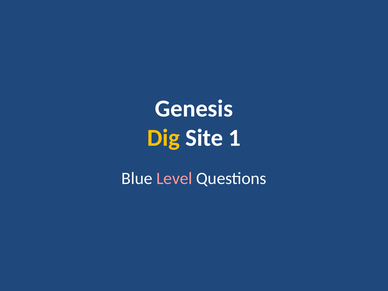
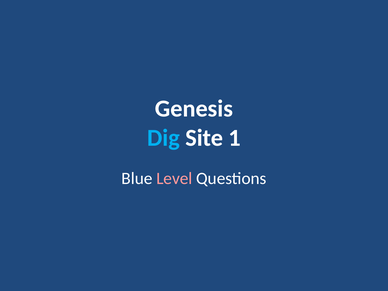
Dig colour: yellow -> light blue
